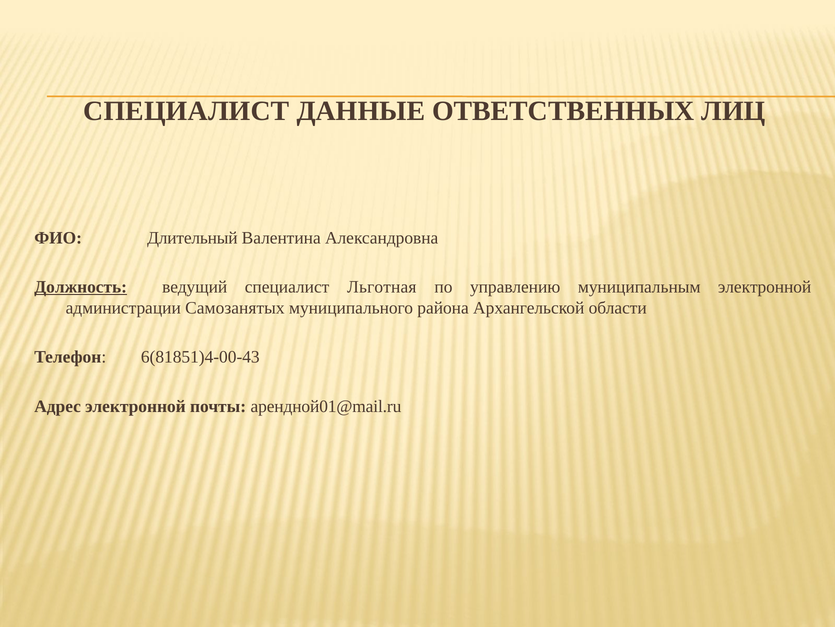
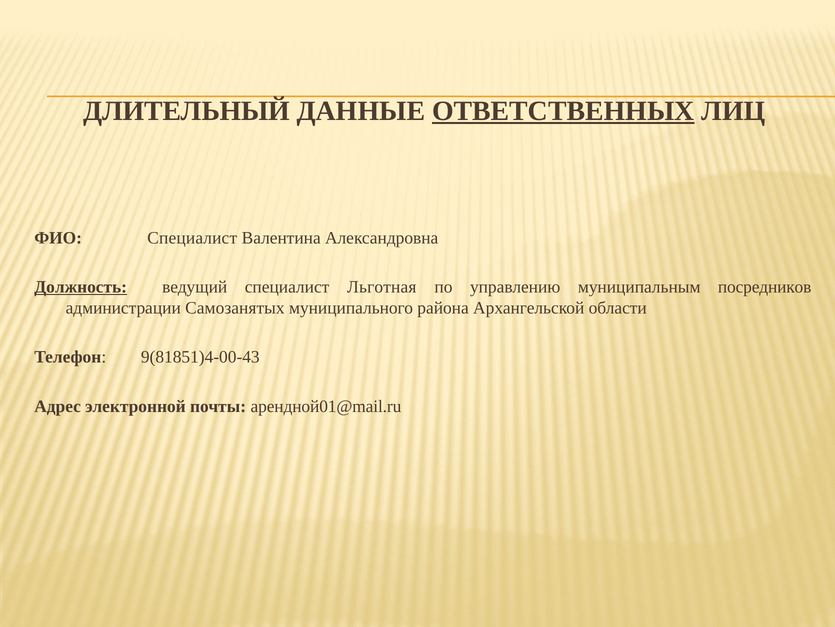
СПЕЦИАЛИСТ at (186, 111): СПЕЦИАЛИСТ -> ДЛИТЕЛЬНЫЙ
ОТВЕТСТВЕННЫХ underline: none -> present
ФИО Длительный: Длительный -> Специалист
муниципальным электронной: электронной -> посредников
6(81851)4-00-43: 6(81851)4-00-43 -> 9(81851)4-00-43
